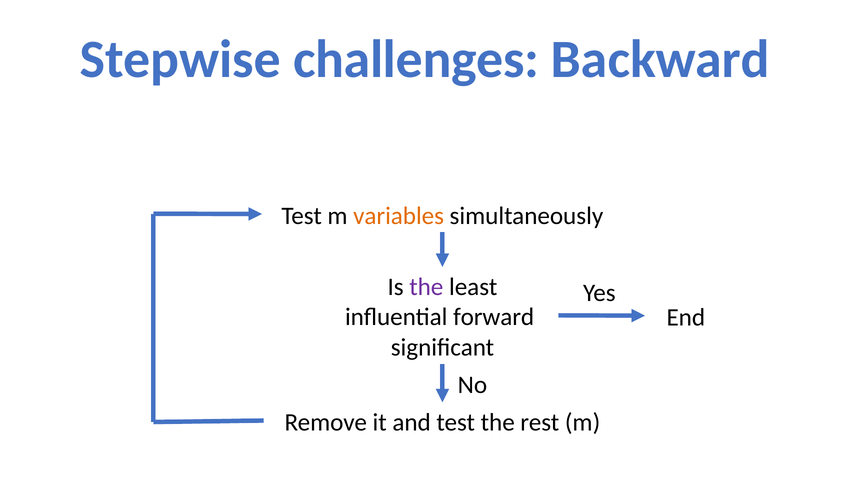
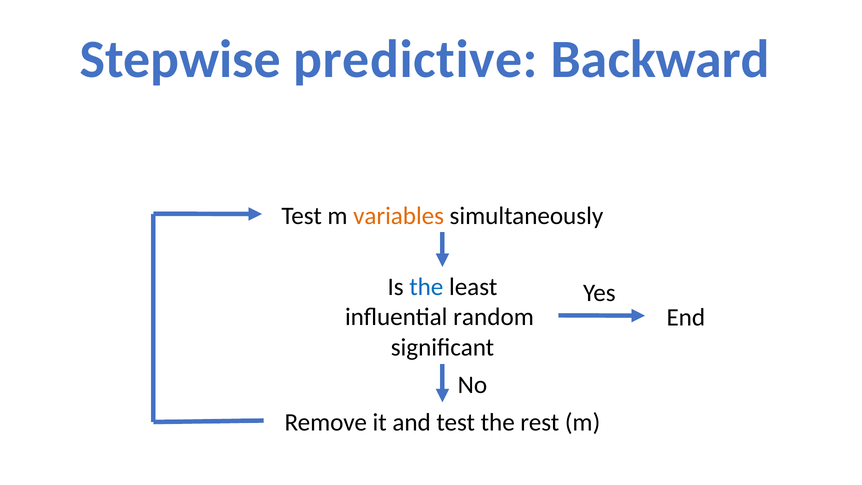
challenges: challenges -> predictive
the at (426, 287) colour: purple -> blue
forward: forward -> random
